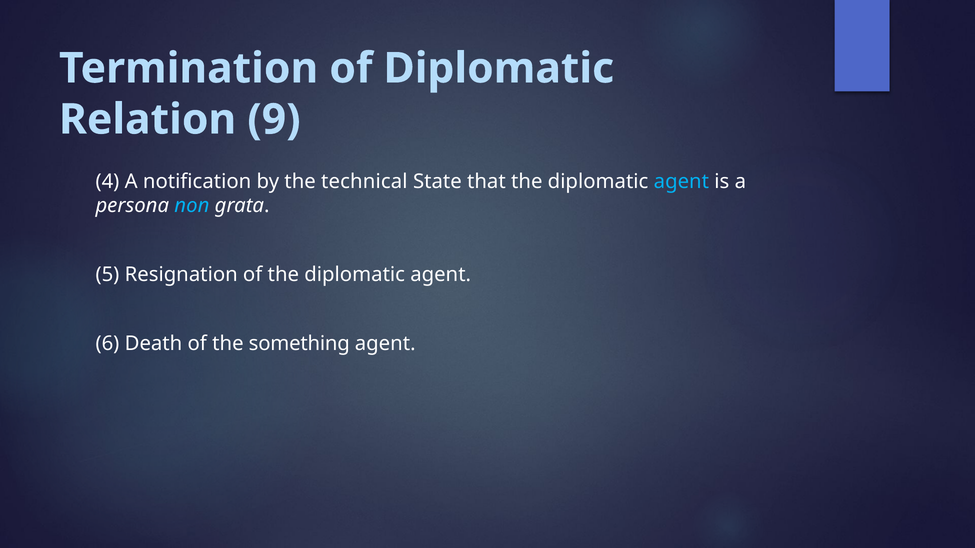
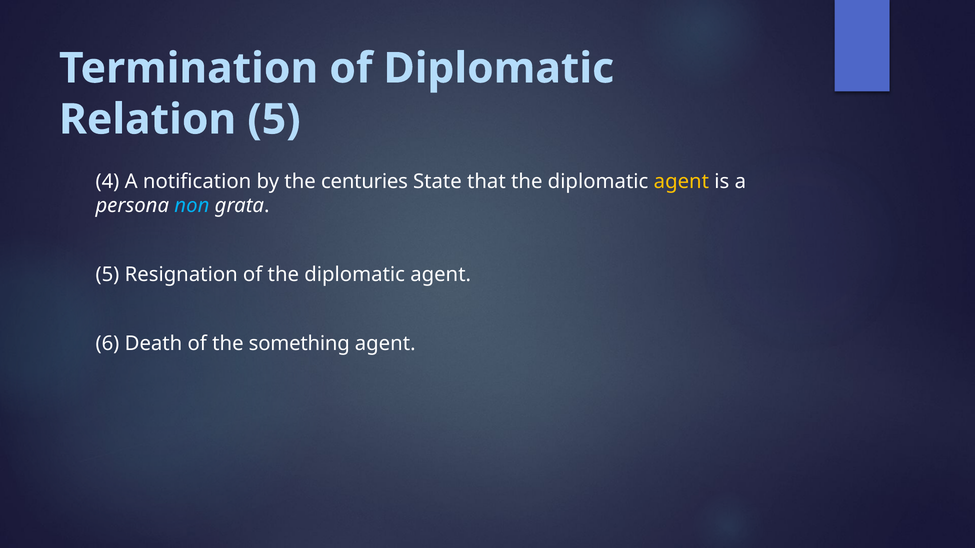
Relation 9: 9 -> 5
technical: technical -> centuries
agent at (681, 181) colour: light blue -> yellow
